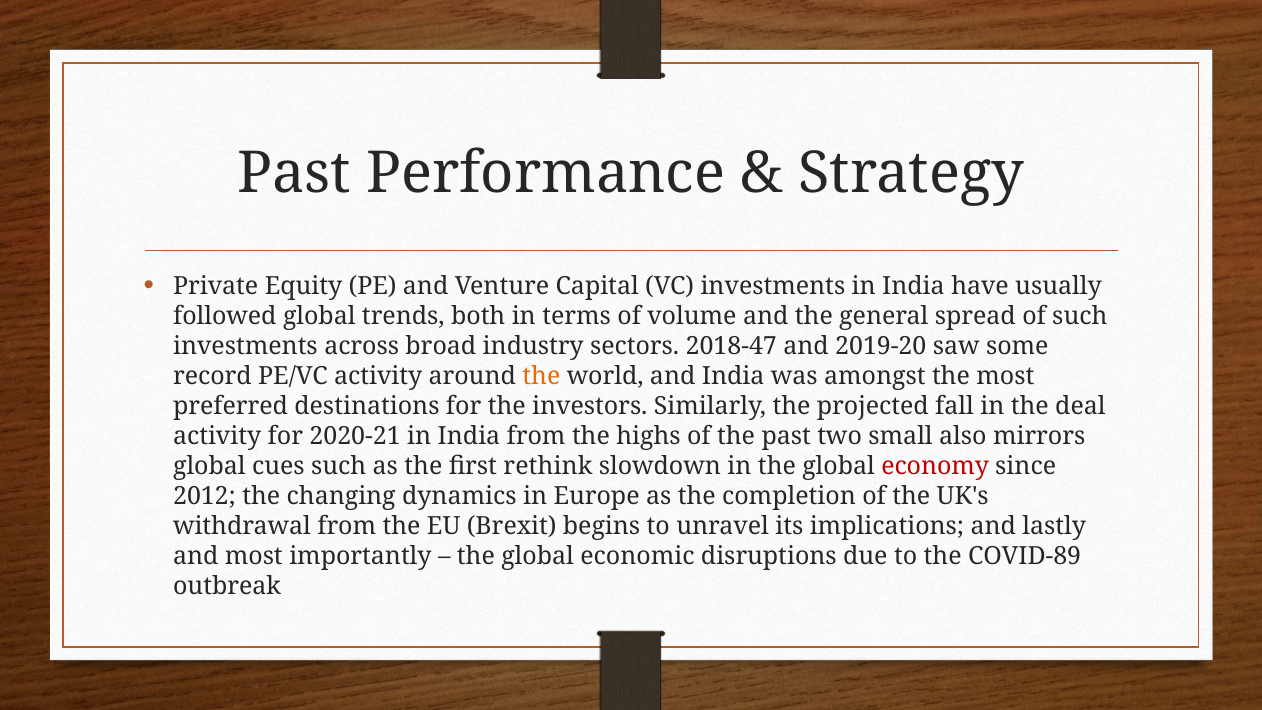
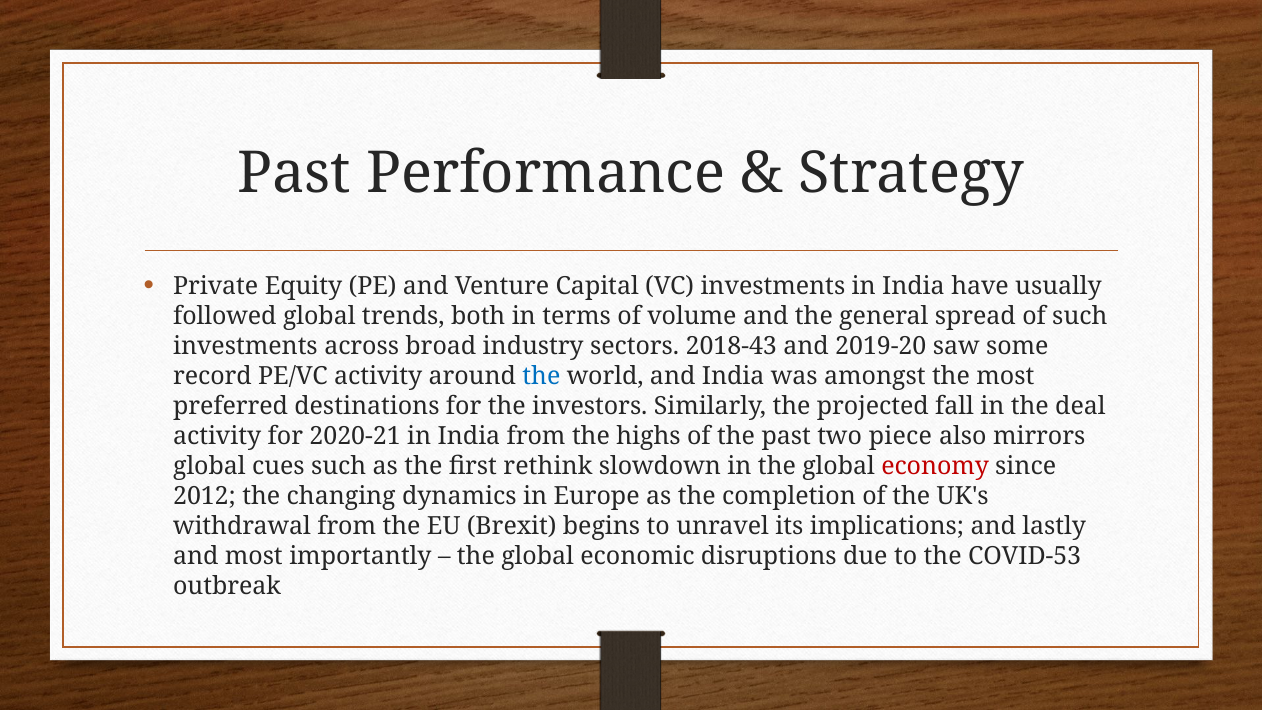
2018-47: 2018-47 -> 2018-43
the at (541, 376) colour: orange -> blue
small: small -> piece
COVID-89: COVID-89 -> COVID-53
